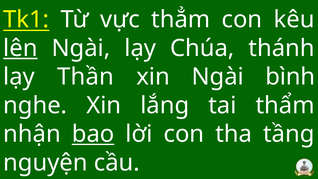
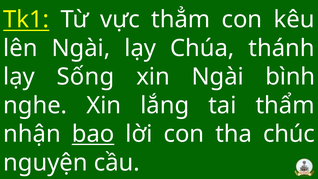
lên underline: present -> none
Thần: Thần -> Sống
tầng: tầng -> chúc
